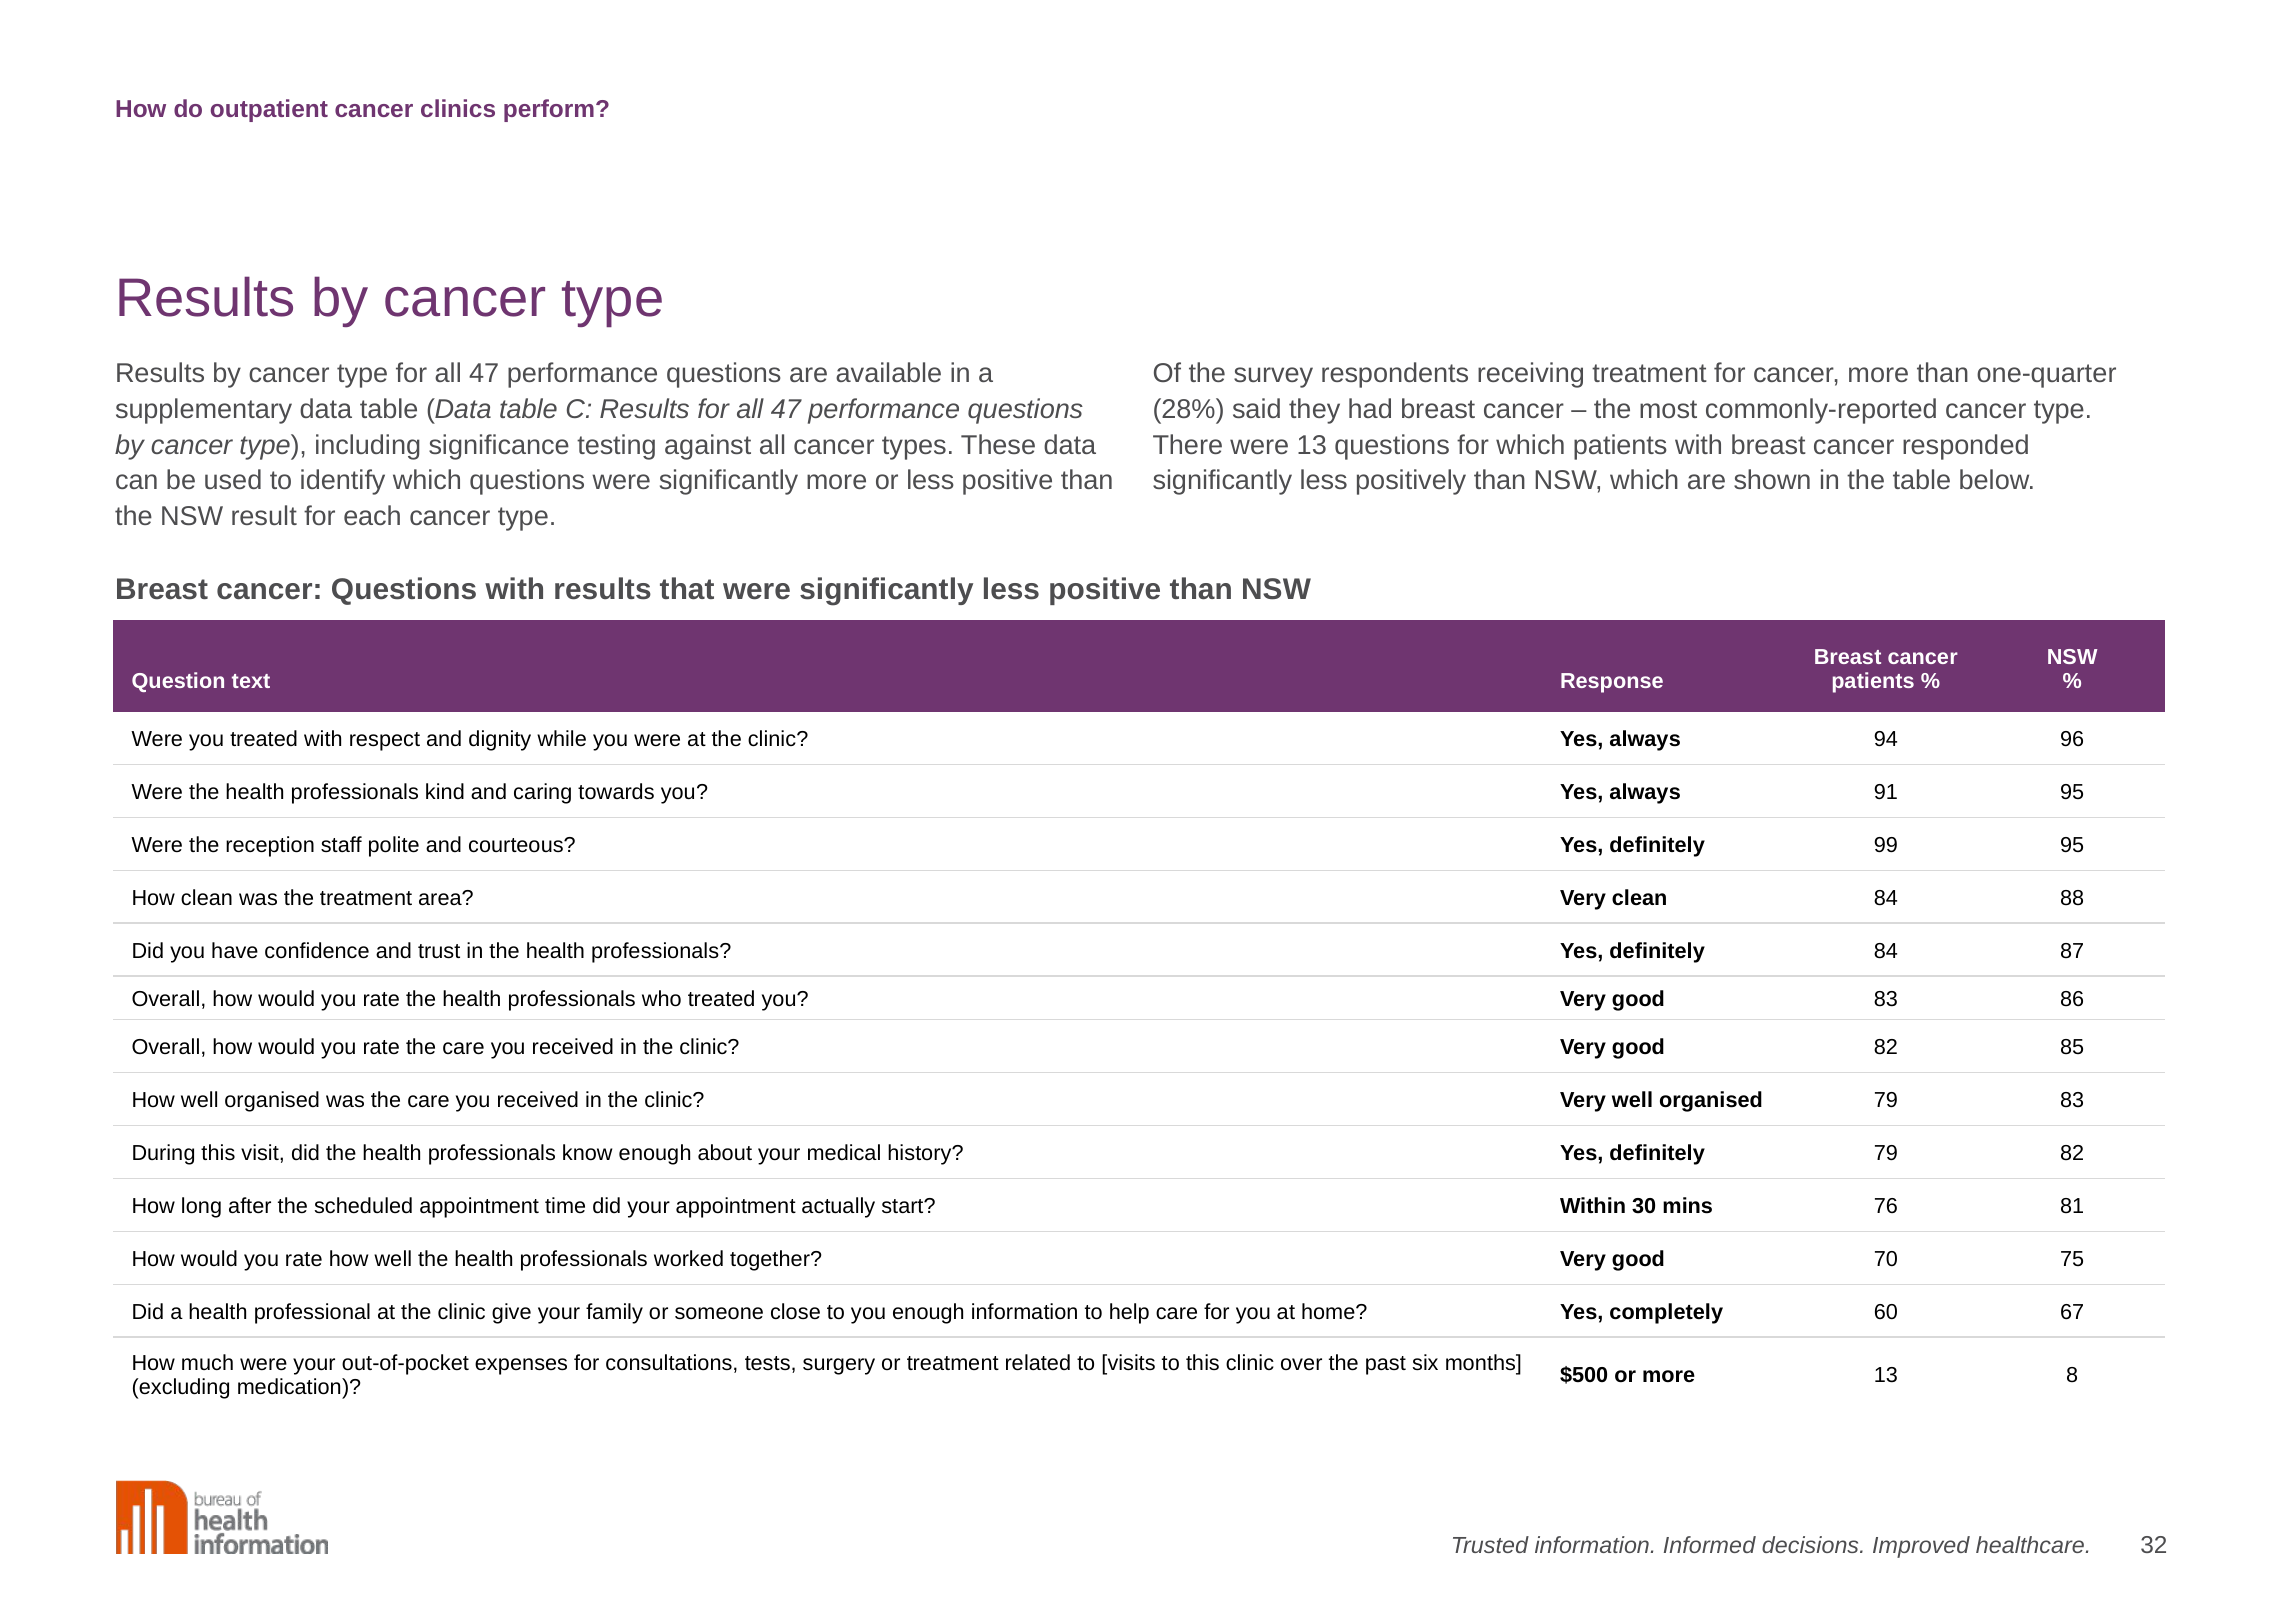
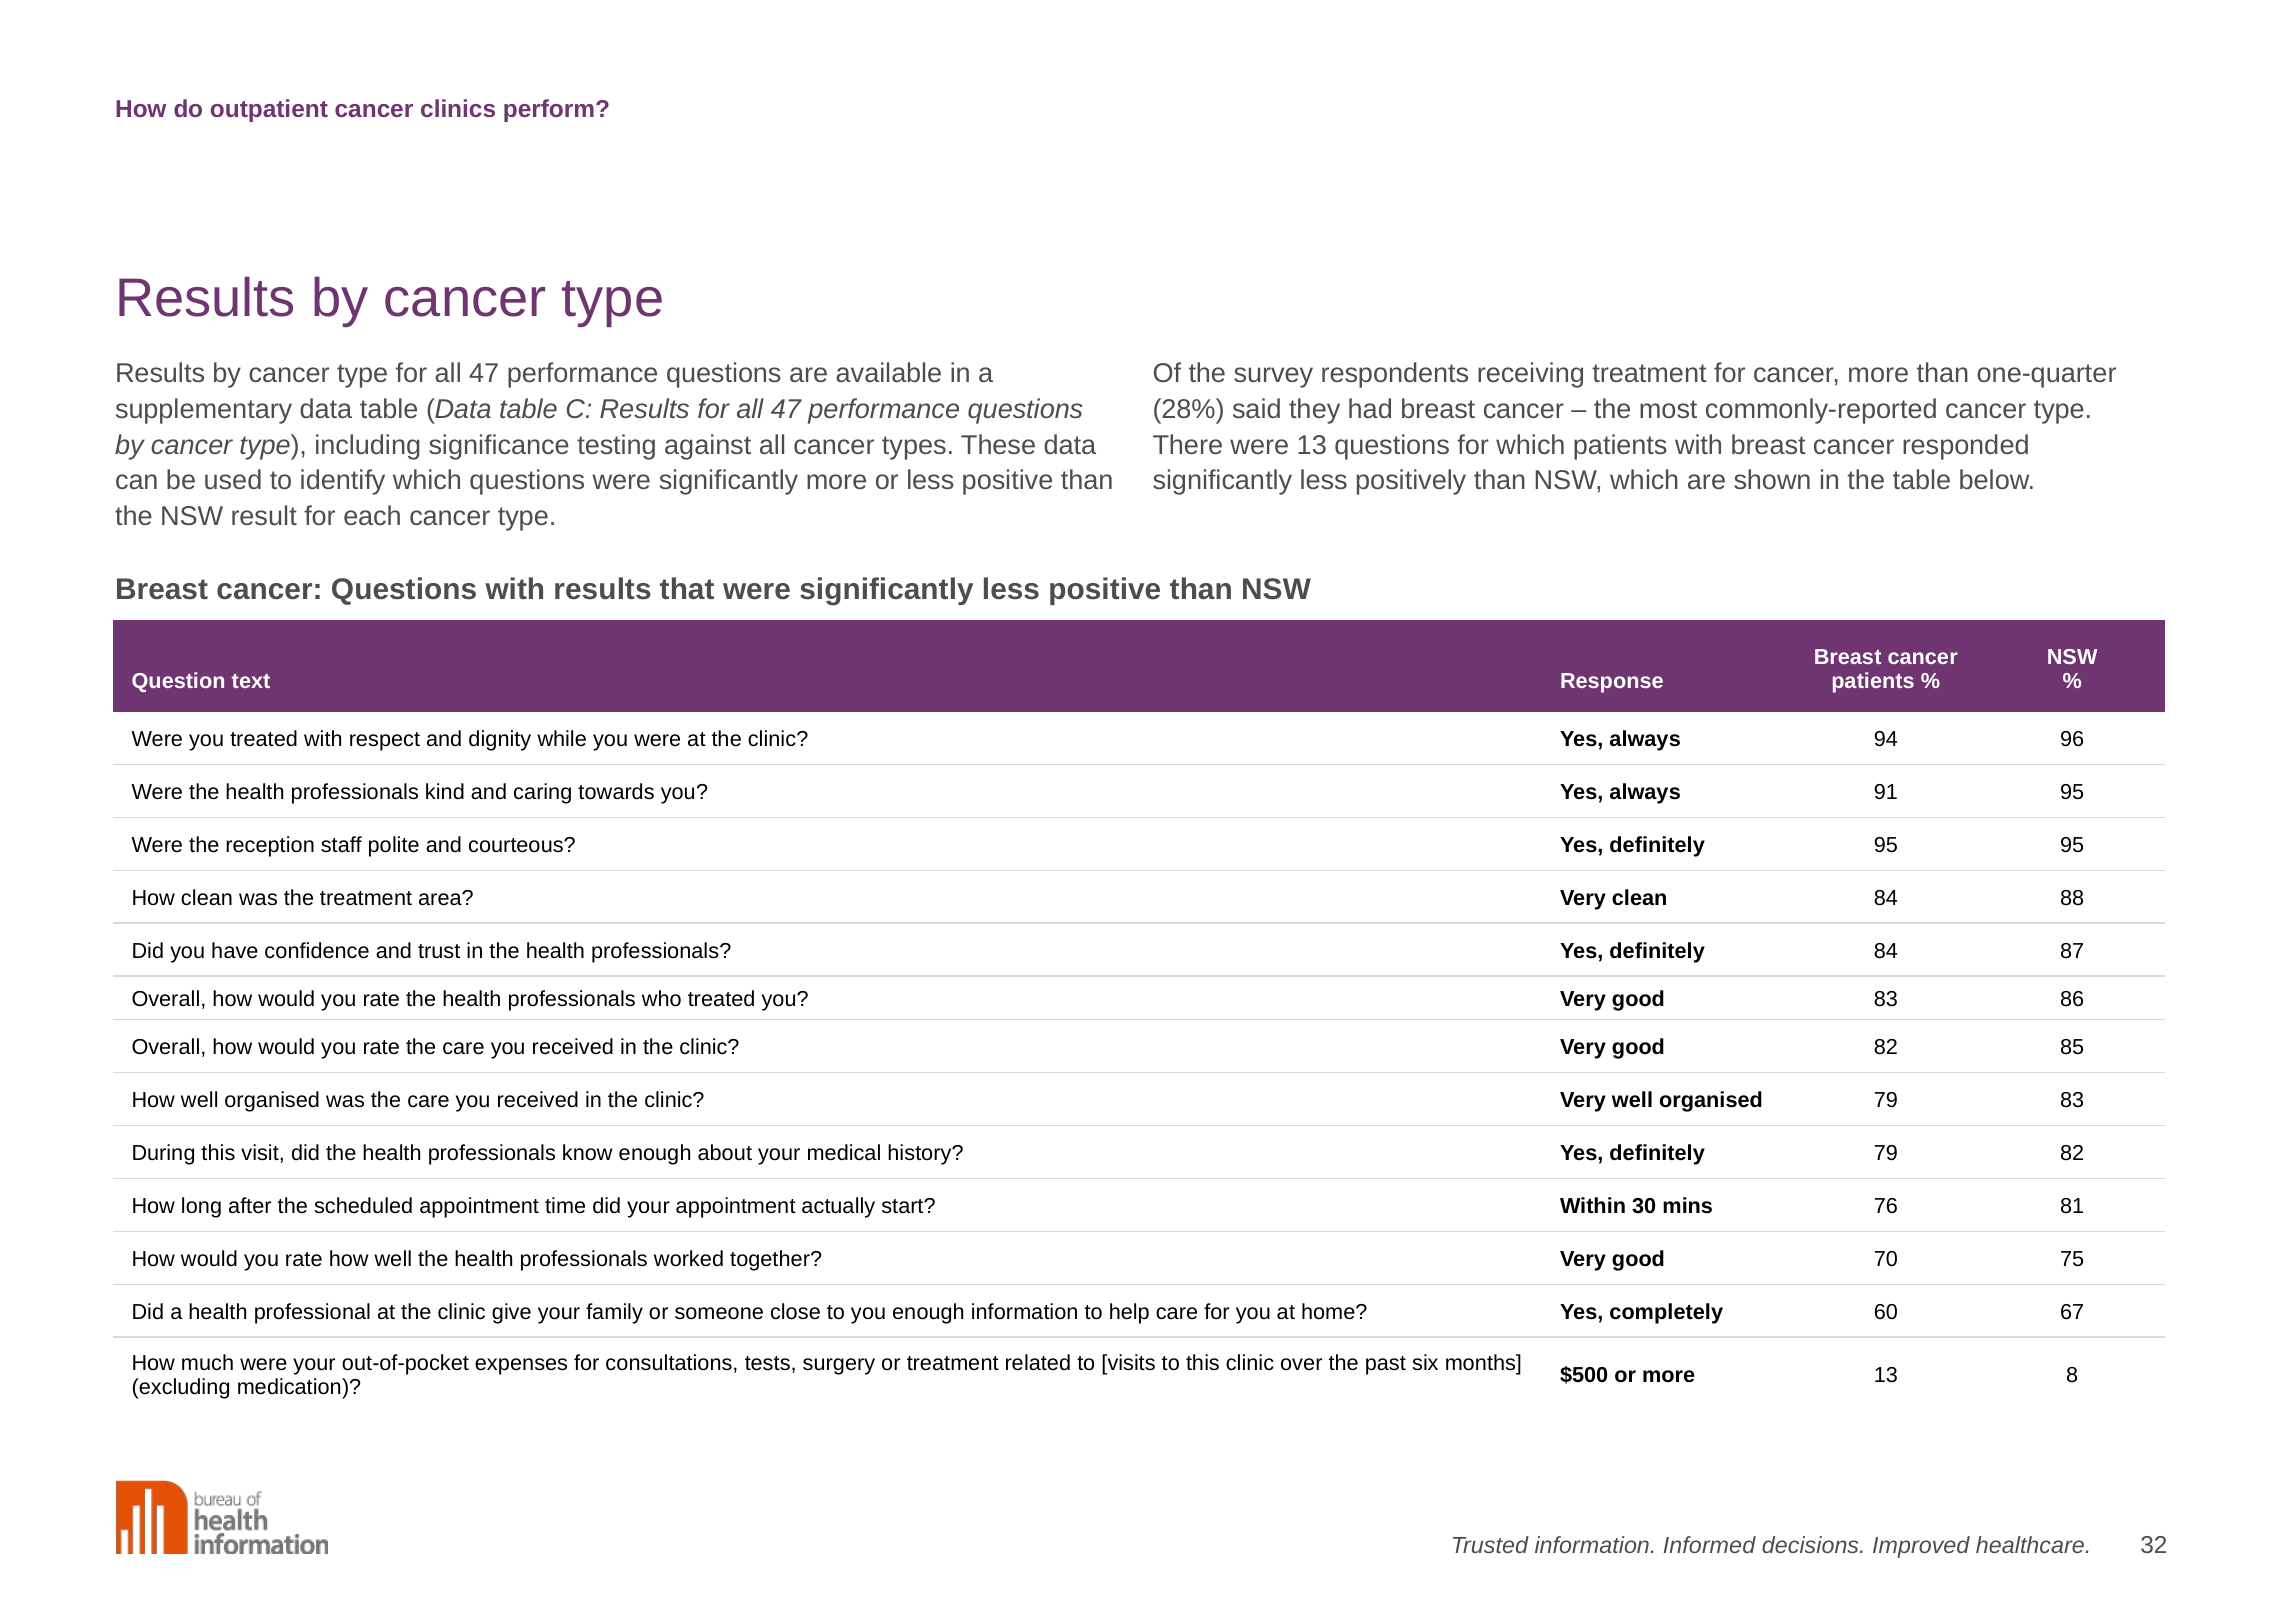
definitely 99: 99 -> 95
